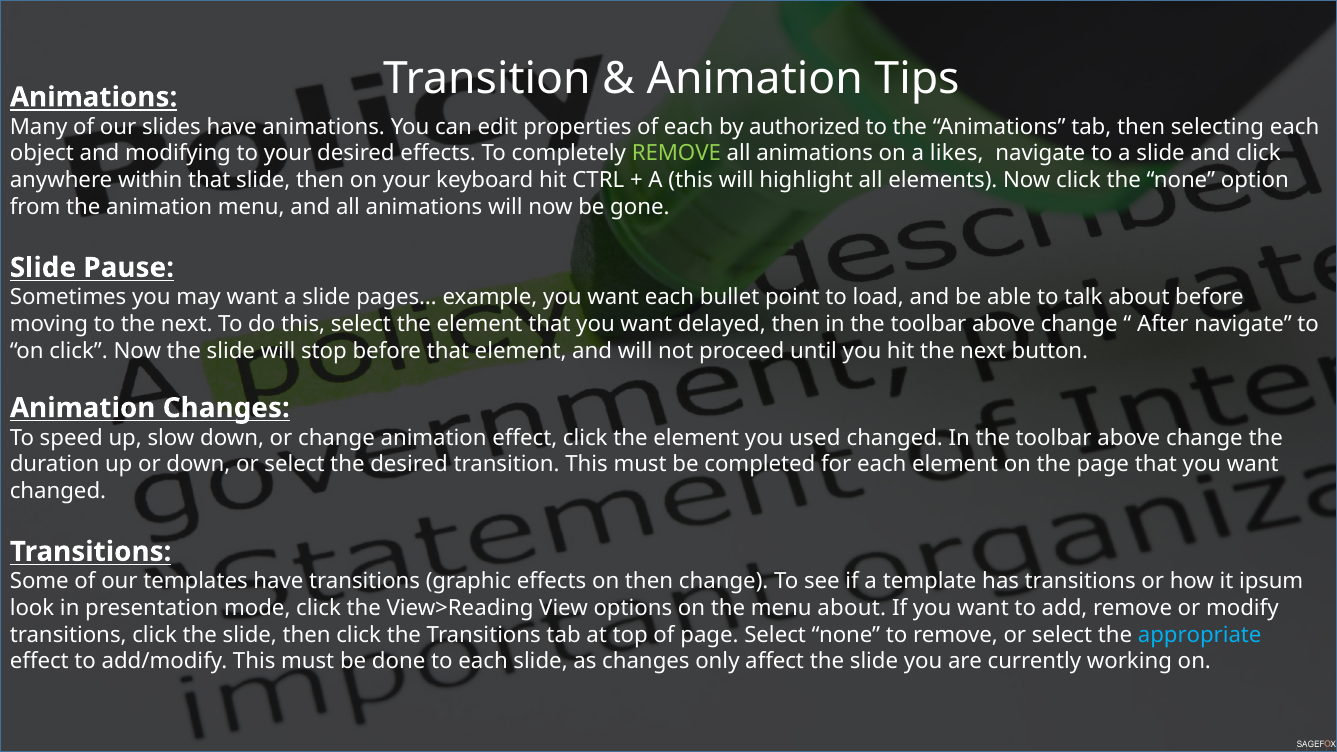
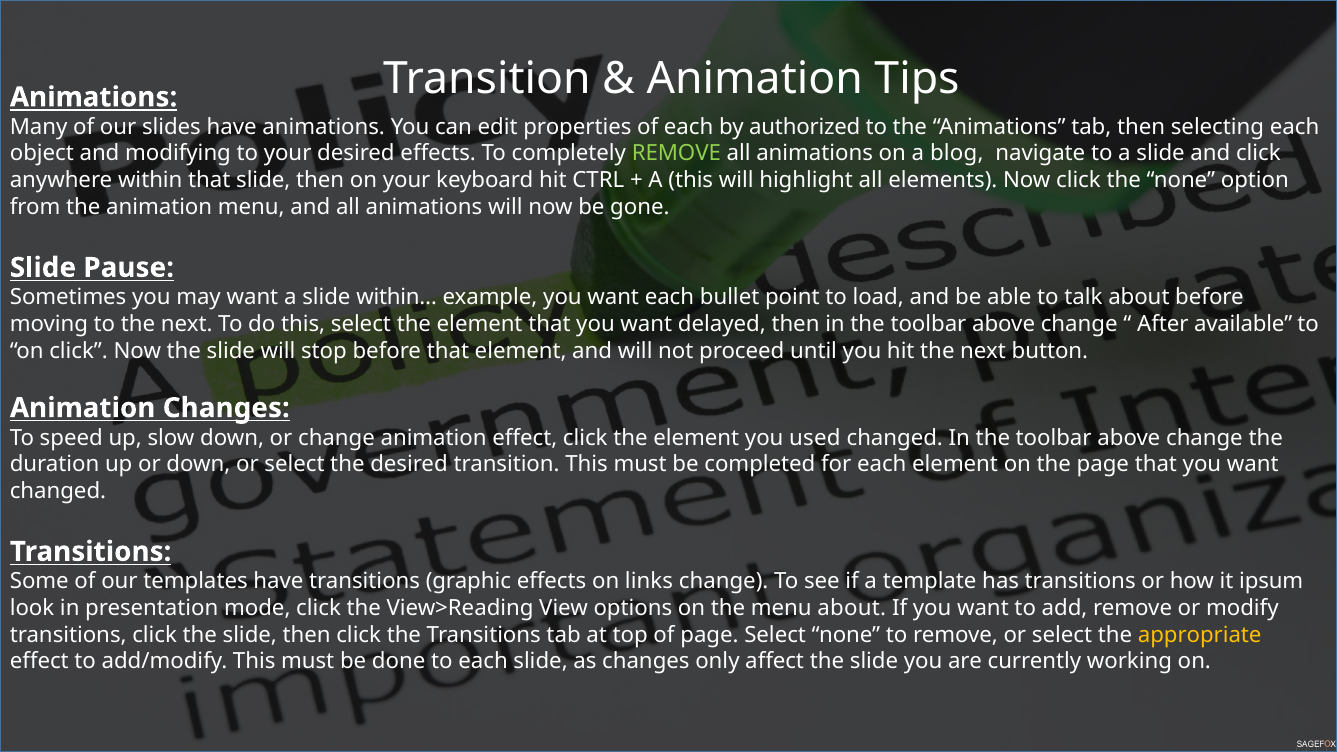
likes: likes -> blog
pages…: pages… -> within…
After navigate: navigate -> available
on then: then -> links
appropriate colour: light blue -> yellow
